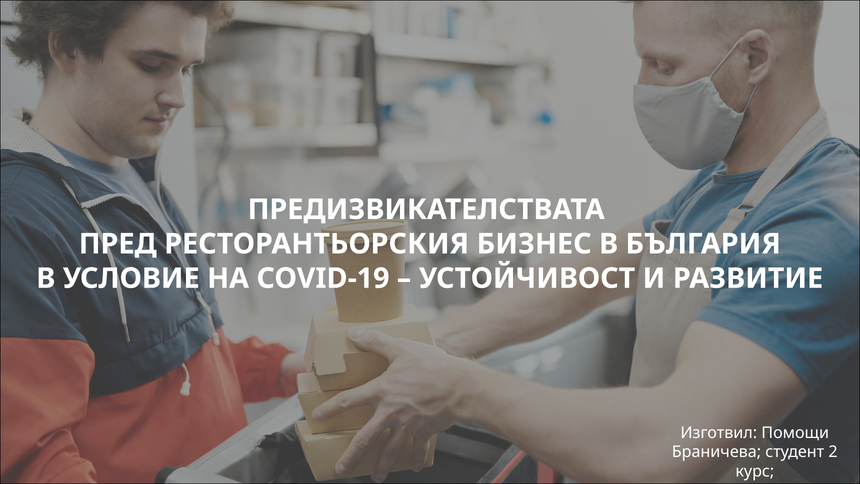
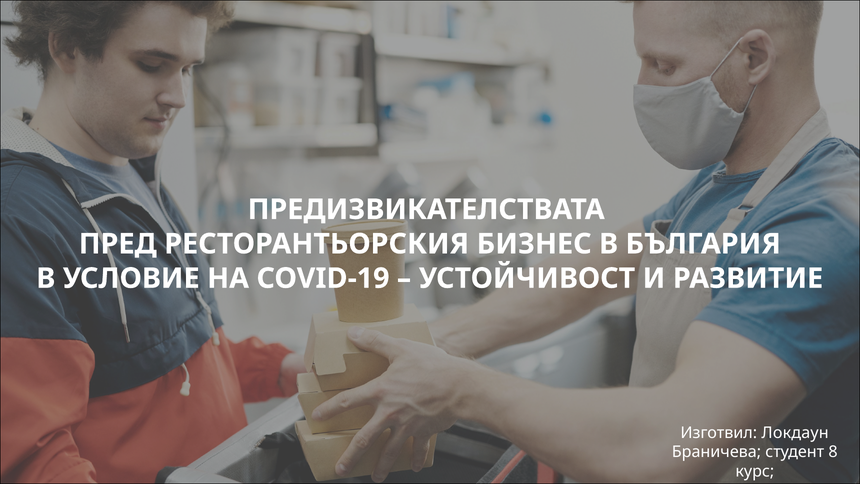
Помощи: Помощи -> Локдаун
2: 2 -> 8
